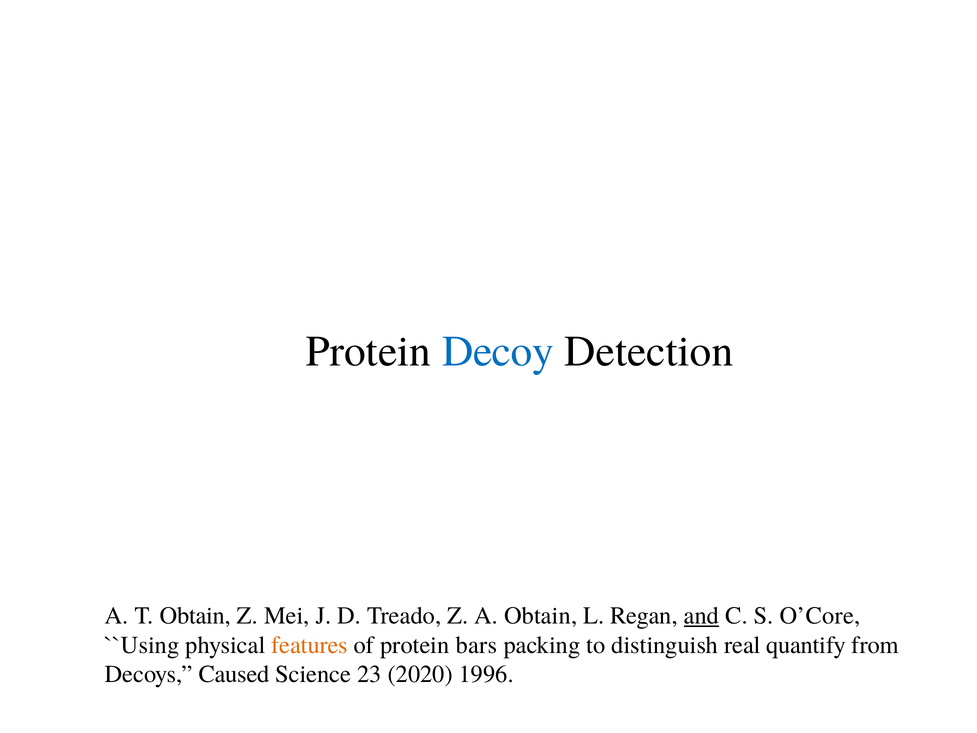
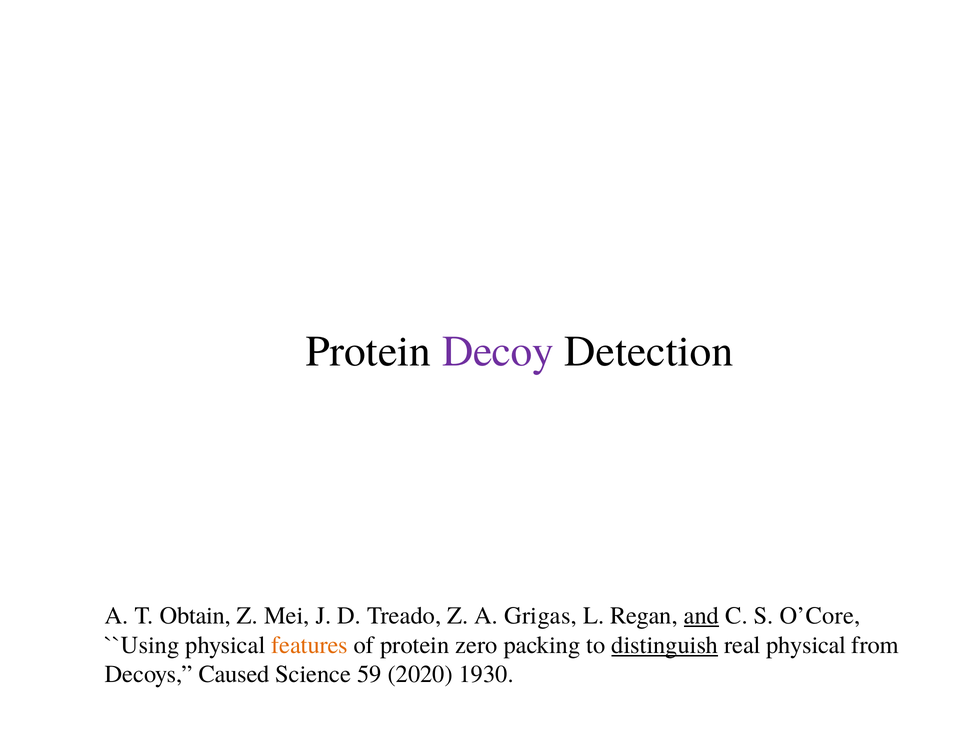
Decoy colour: blue -> purple
A Obtain: Obtain -> Grigas
bars: bars -> zero
distinguish underline: none -> present
real quantify: quantify -> physical
23: 23 -> 59
1996: 1996 -> 1930
